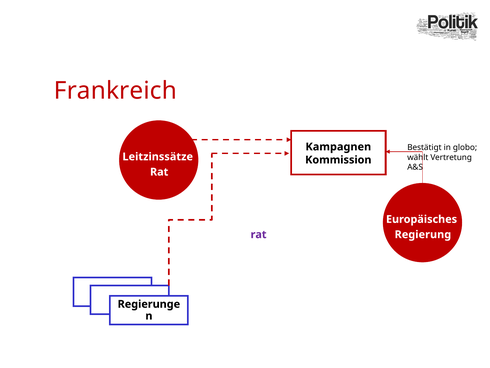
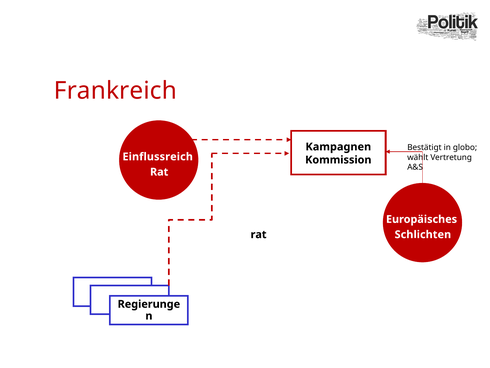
Leitzinssätze: Leitzinssätze -> Einflussreich
rat at (259, 234) colour: purple -> black
Regierung: Regierung -> Schlichten
